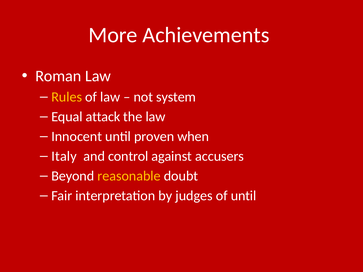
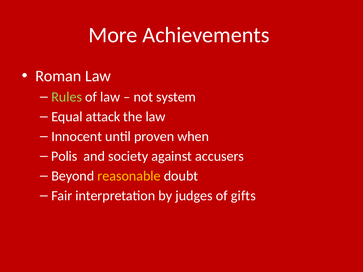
Rules colour: yellow -> light green
Italy: Italy -> Polis
control: control -> society
of until: until -> gifts
